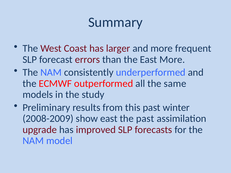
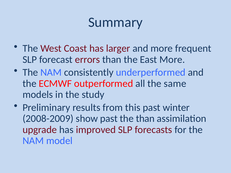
show east: east -> past
the past: past -> than
